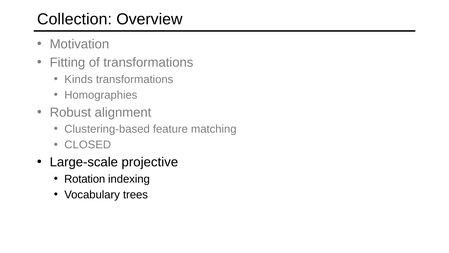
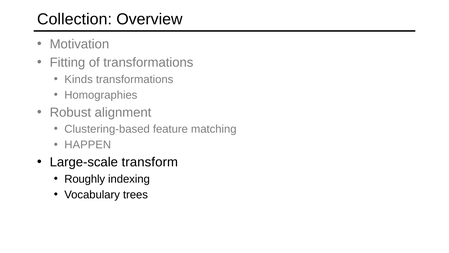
CLOSED: CLOSED -> HAPPEN
projective: projective -> transform
Rotation: Rotation -> Roughly
